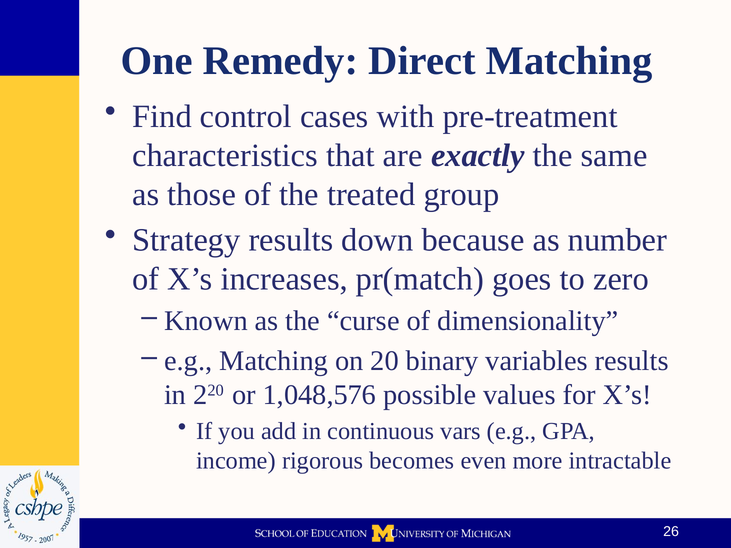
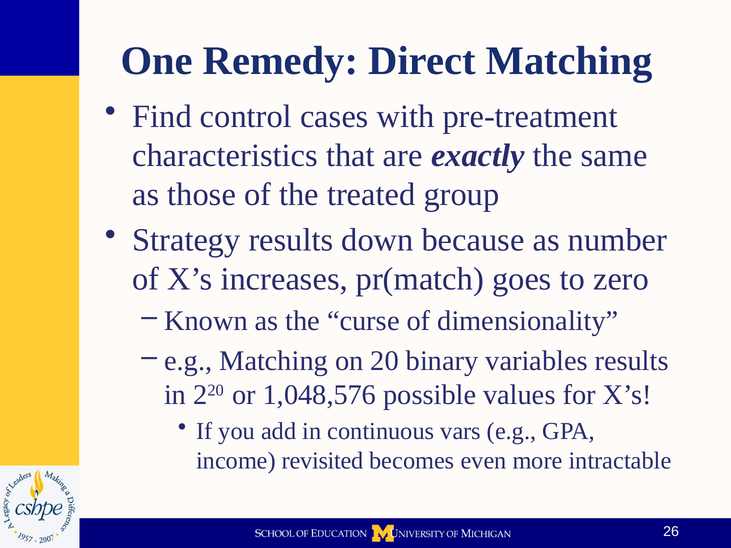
rigorous: rigorous -> revisited
